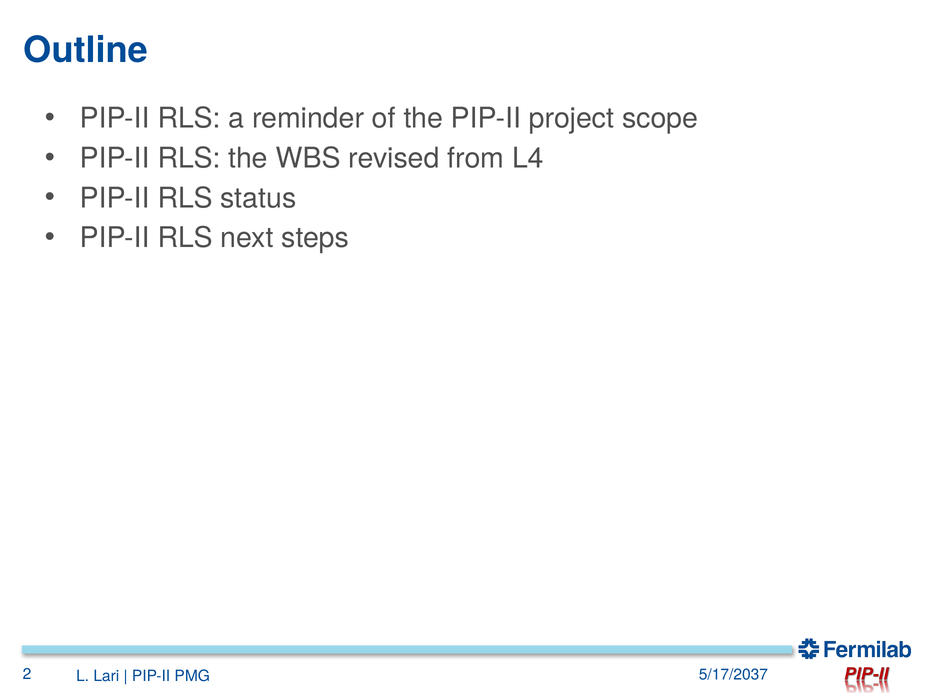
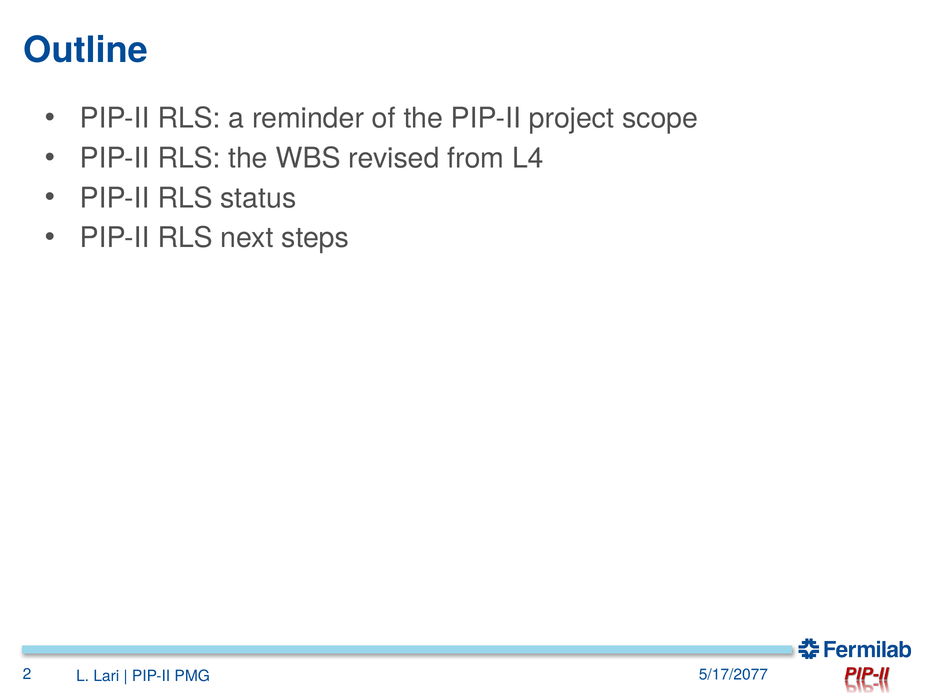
5/17/2037: 5/17/2037 -> 5/17/2077
